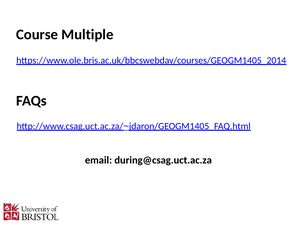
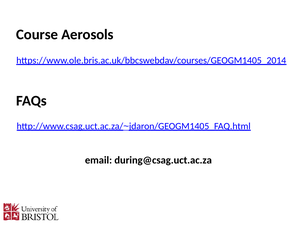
Multiple: Multiple -> Aerosols
